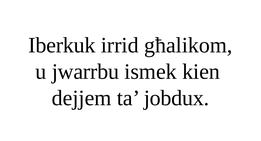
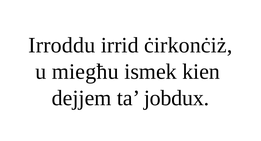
Iberkuk: Iberkuk -> Irroddu
għalikom: għalikom -> ċirkonċiż
jwarrbu: jwarrbu -> miegħu
